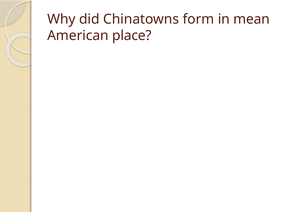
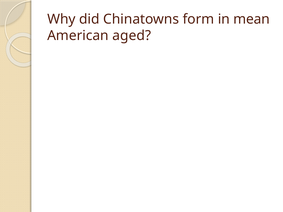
place: place -> aged
